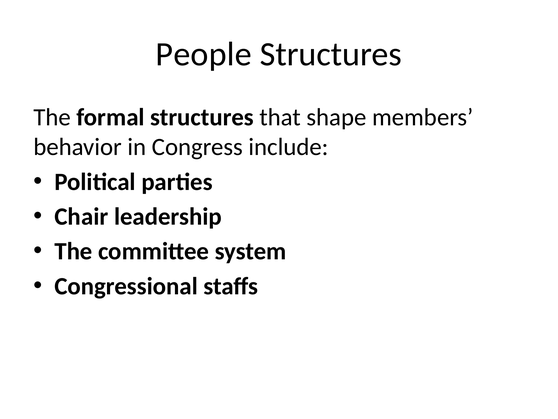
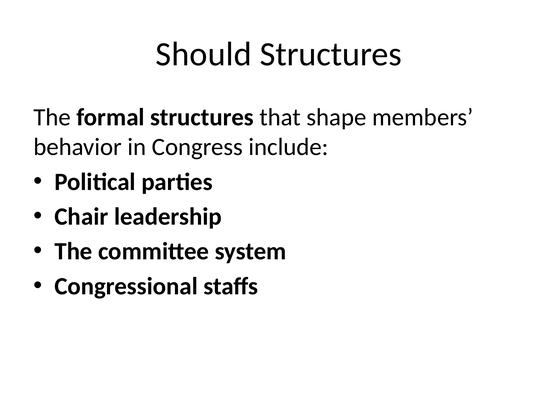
People: People -> Should
